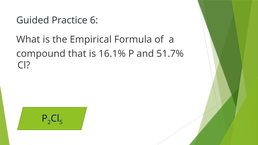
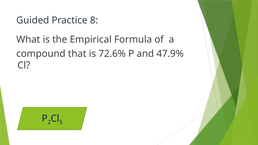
6: 6 -> 8
16.1%: 16.1% -> 72.6%
51.7%: 51.7% -> 47.9%
